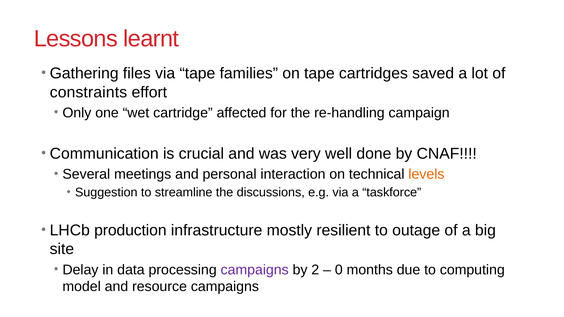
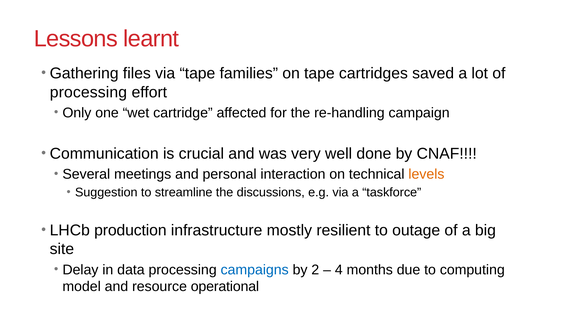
constraints at (88, 92): constraints -> processing
campaigns at (255, 270) colour: purple -> blue
0: 0 -> 4
resource campaigns: campaigns -> operational
